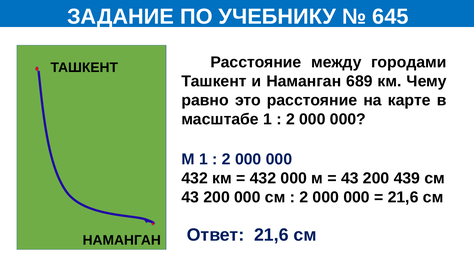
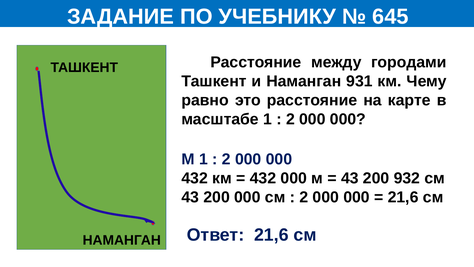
689: 689 -> 931
439: 439 -> 932
